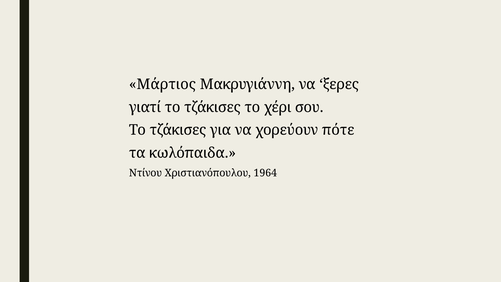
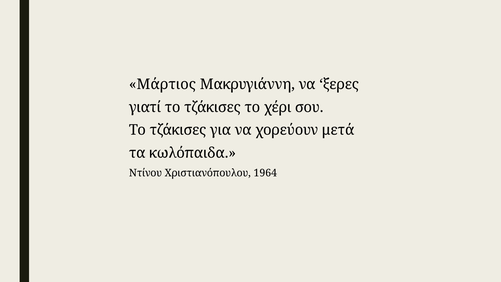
πότε: πότε -> μετά
